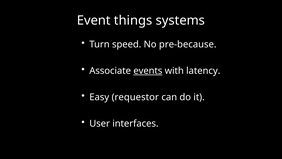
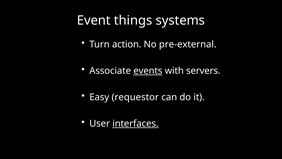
speed: speed -> action
pre-because: pre-because -> pre-external
latency: latency -> servers
interfaces underline: none -> present
